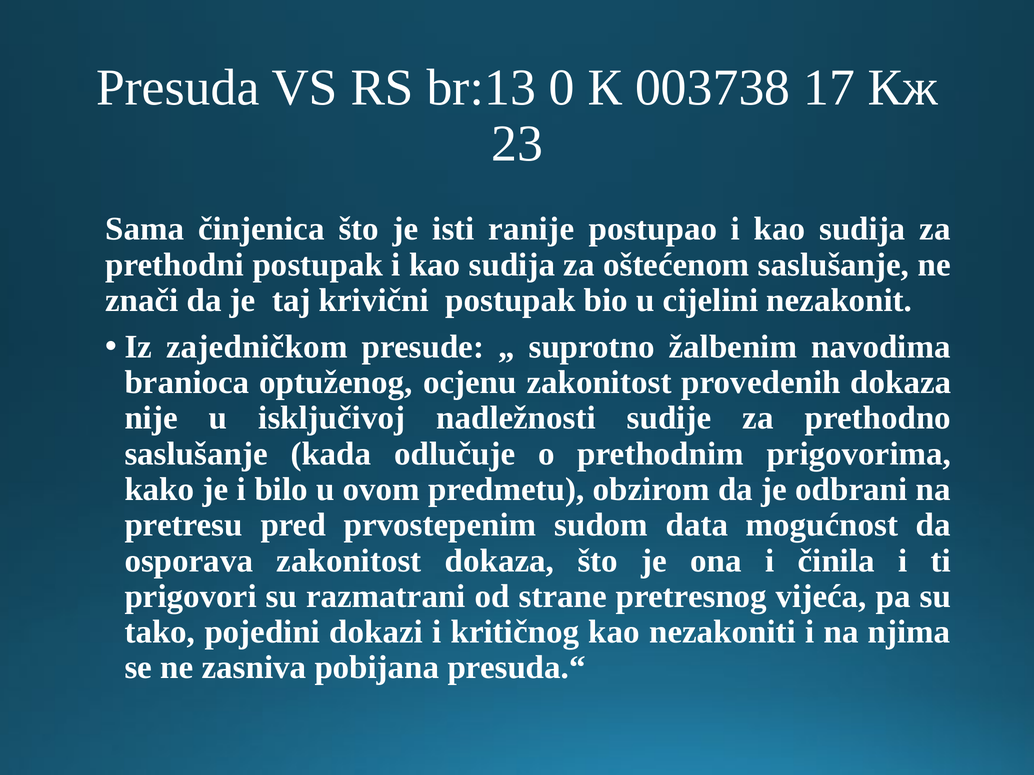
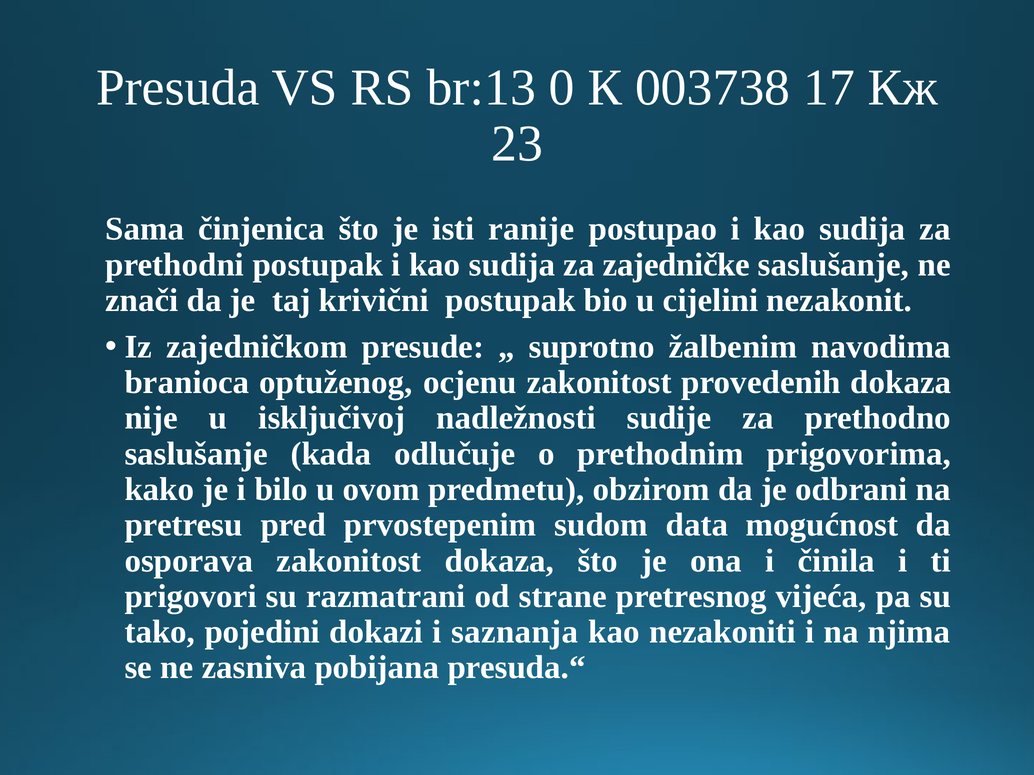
oštećenom: oštećenom -> zajedničke
kritičnog: kritičnog -> saznanja
